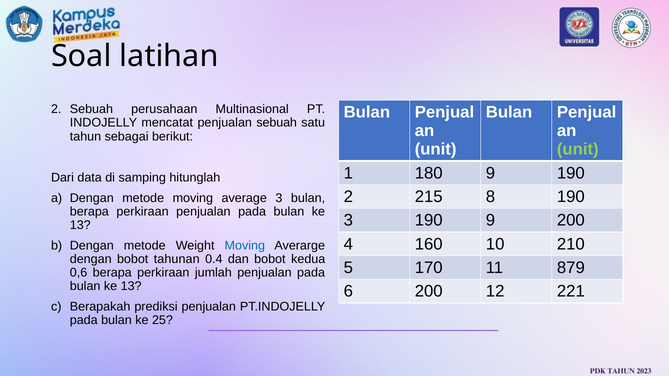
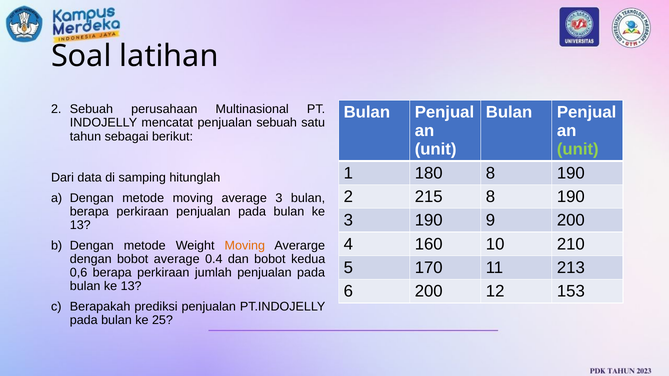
180 9: 9 -> 8
Moving at (245, 246) colour: blue -> orange
bobot tahunan: tahunan -> average
879: 879 -> 213
221: 221 -> 153
